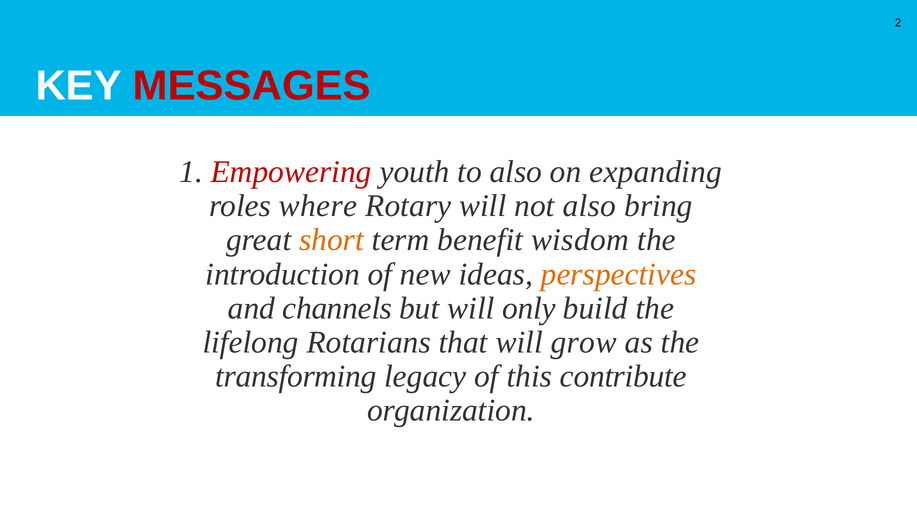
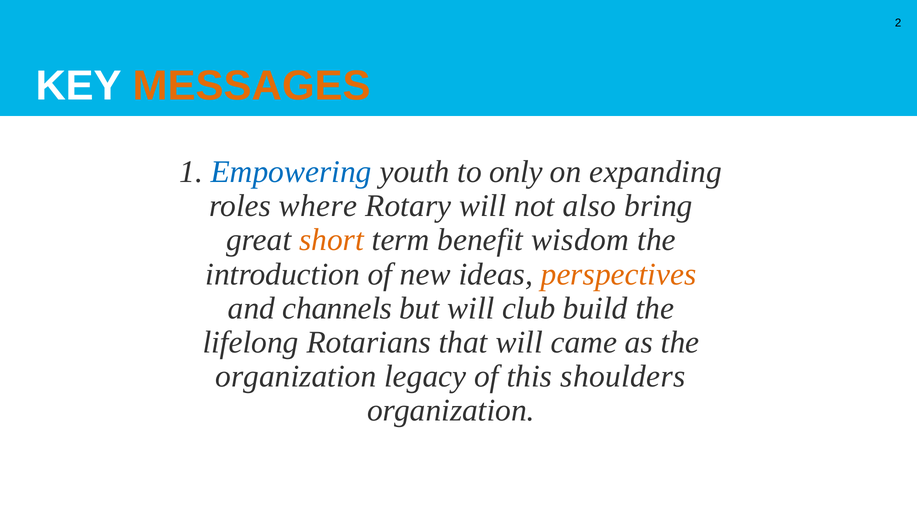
MESSAGES colour: red -> orange
Empowering colour: red -> blue
to also: also -> only
only: only -> club
grow: grow -> came
transforming at (296, 376): transforming -> organization
contribute: contribute -> shoulders
